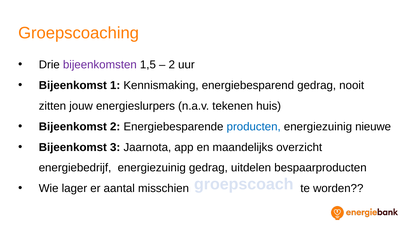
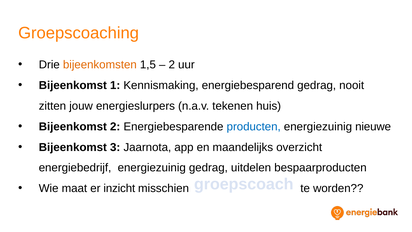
bijeenkomsten colour: purple -> orange
lager: lager -> maat
aantal: aantal -> inzicht
